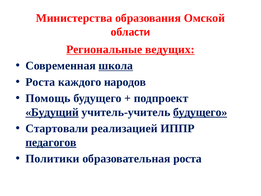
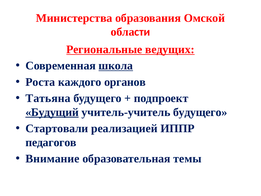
народов: народов -> органов
Помощь: Помощь -> Татьяна
будущего at (200, 112) underline: present -> none
педагогов underline: present -> none
Политики: Политики -> Внимание
образовательная роста: роста -> темы
